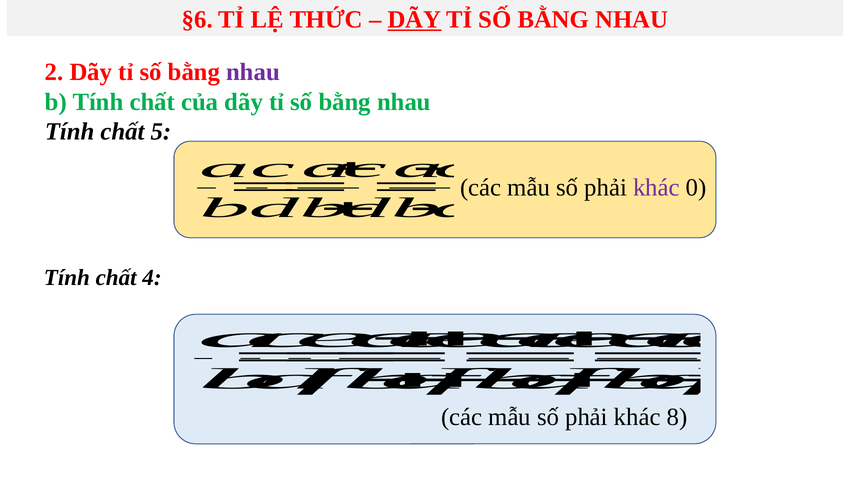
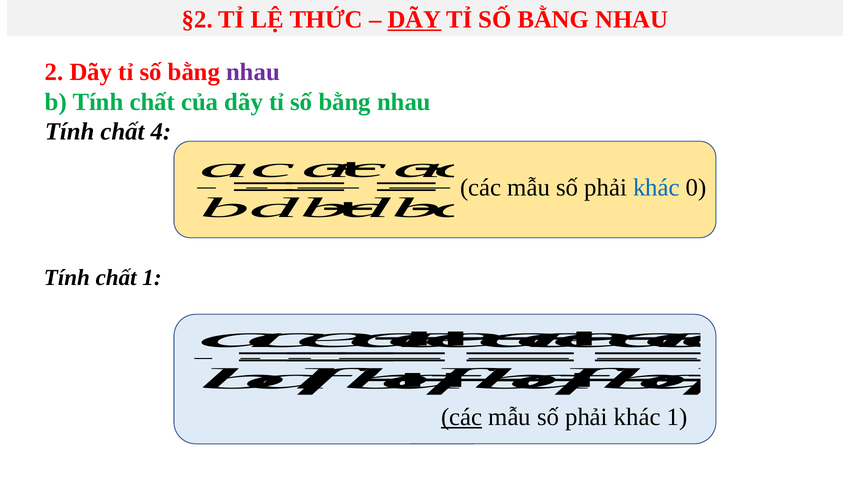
§6: §6 -> §2
5: 5 -> 4
khác at (656, 188) colour: purple -> blue
chất 4: 4 -> 1
các at (462, 417) underline: none -> present
khác 8: 8 -> 1
